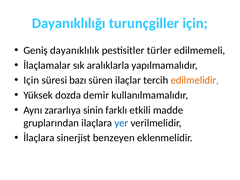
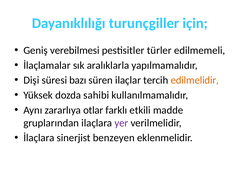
dayanıklılık: dayanıklılık -> verebilmesi
Için at (31, 80): Için -> Dişi
demir: demir -> sahibi
sinin: sinin -> otlar
yer colour: blue -> purple
